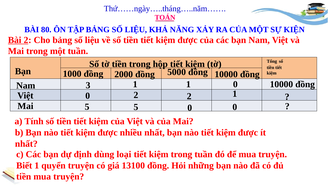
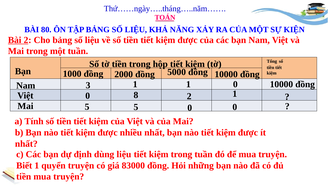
0 2: 2 -> 8
dùng loại: loại -> liệu
13100: 13100 -> 83000
